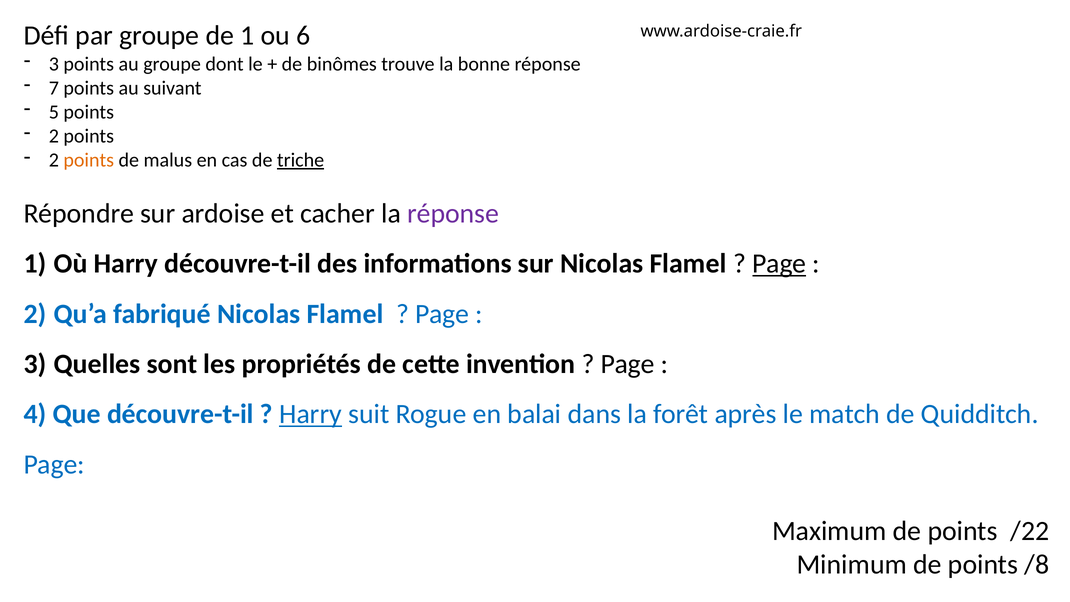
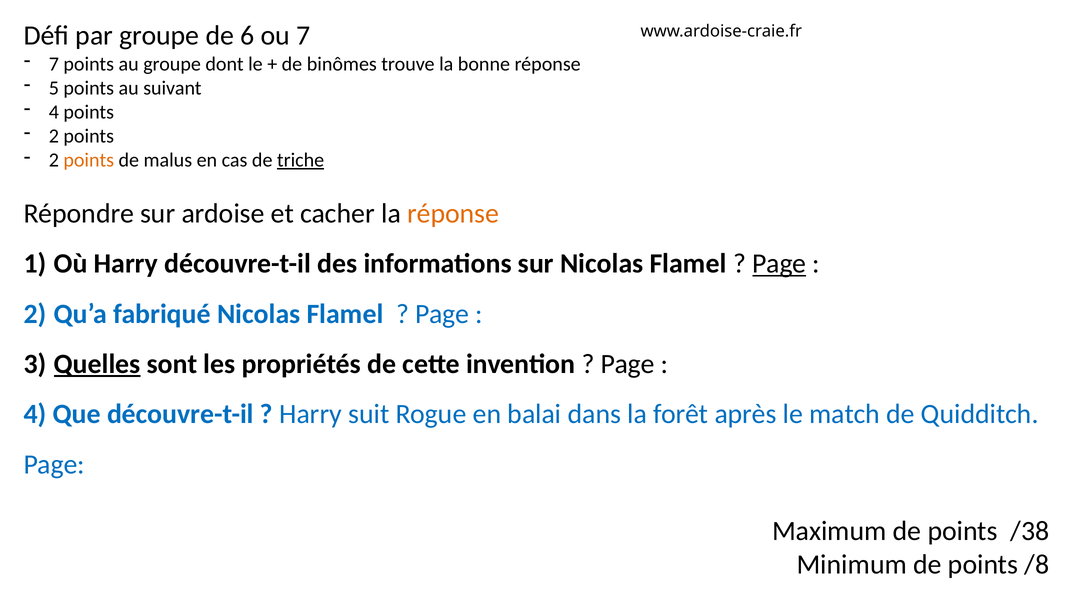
de 1: 1 -> 6
ou 6: 6 -> 7
3 at (54, 64): 3 -> 7
7: 7 -> 5
5 at (54, 112): 5 -> 4
réponse at (453, 214) colour: purple -> orange
Quelles underline: none -> present
Harry at (311, 414) underline: present -> none
/22: /22 -> /38
